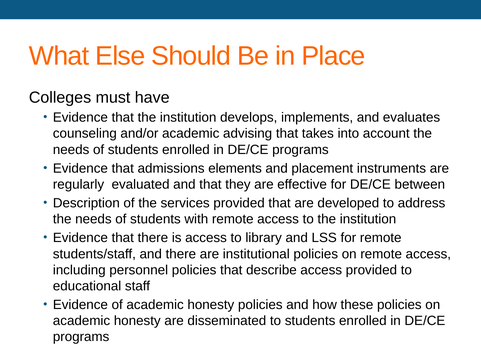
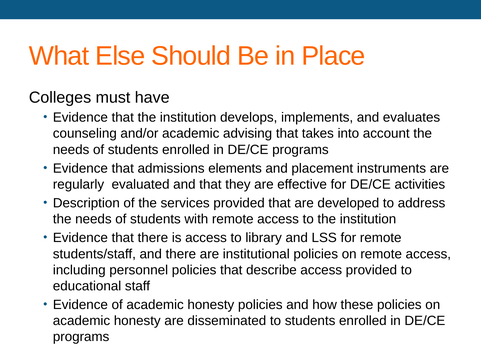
between: between -> activities
